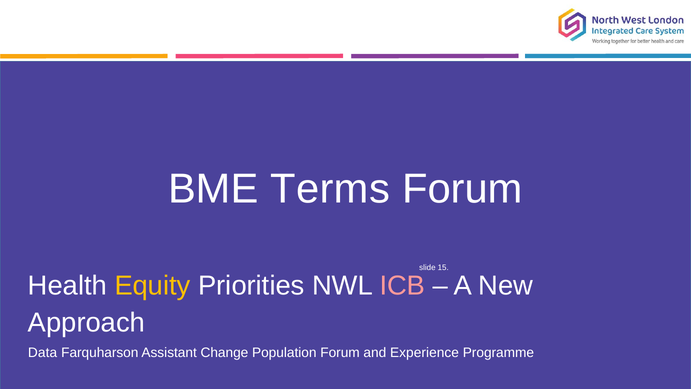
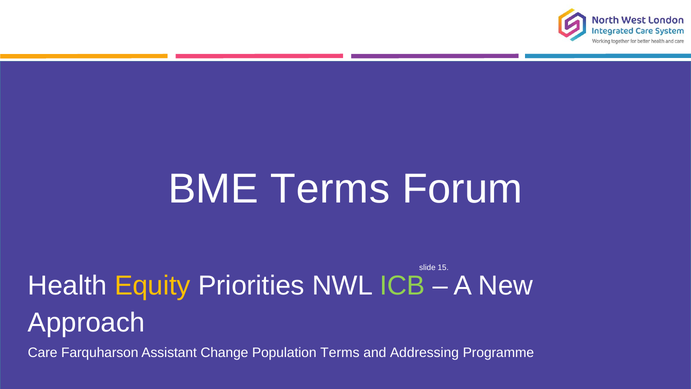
ICB colour: pink -> light green
Data: Data -> Care
Population Forum: Forum -> Terms
Experience: Experience -> Addressing
